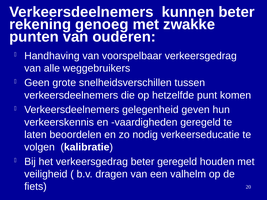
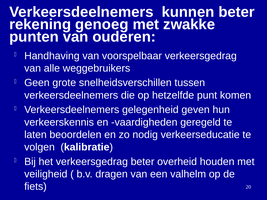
beter geregeld: geregeld -> overheid
